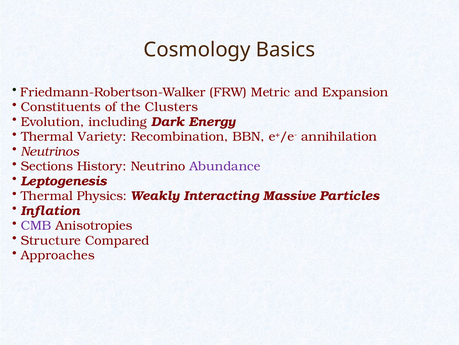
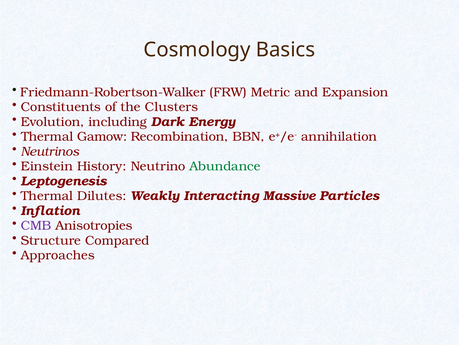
Variety: Variety -> Gamow
Sections: Sections -> Einstein
Abundance colour: purple -> green
Physics: Physics -> Dilutes
